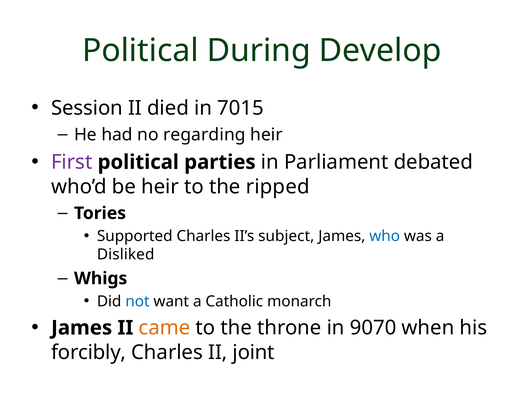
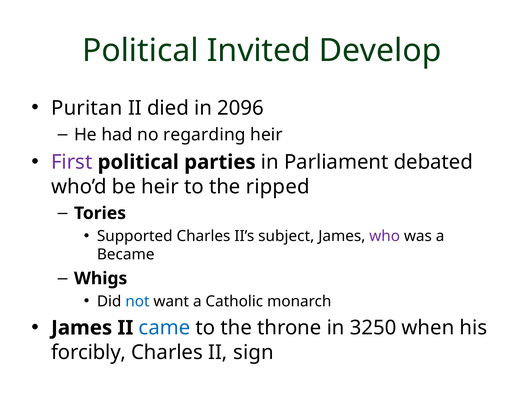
During: During -> Invited
Session: Session -> Puritan
7015: 7015 -> 2096
who colour: blue -> purple
Disliked: Disliked -> Became
came colour: orange -> blue
9070: 9070 -> 3250
joint: joint -> sign
